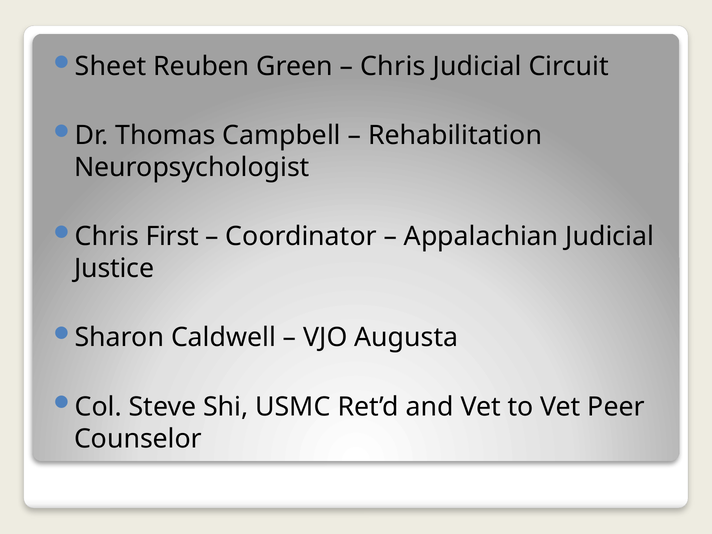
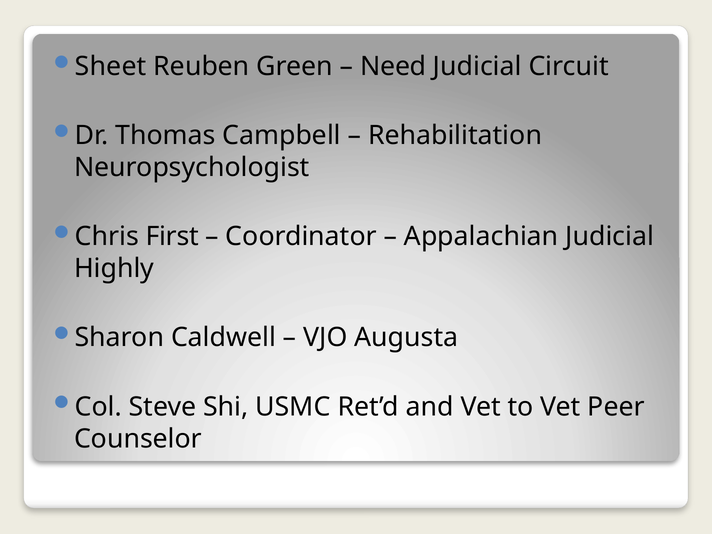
Chris at (393, 66): Chris -> Need
Justice: Justice -> Highly
